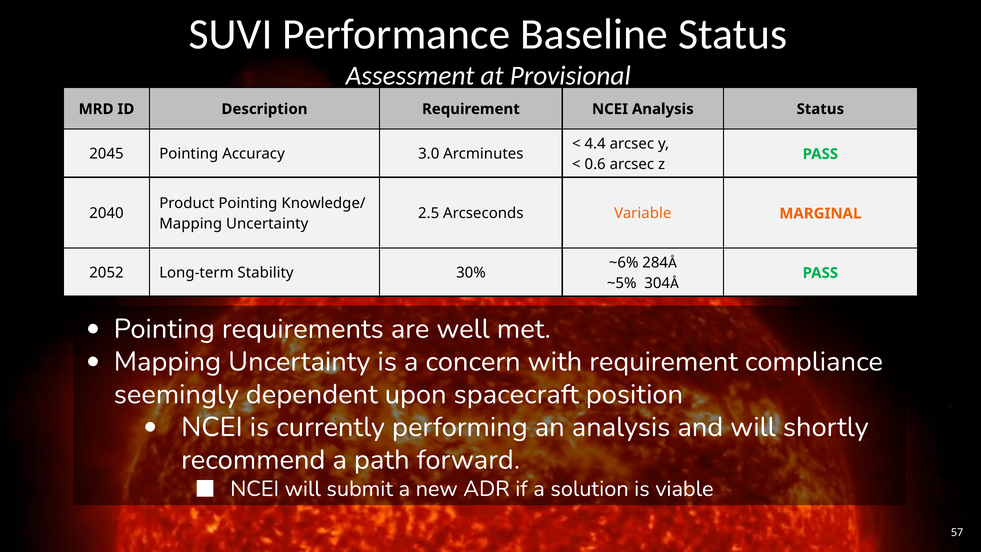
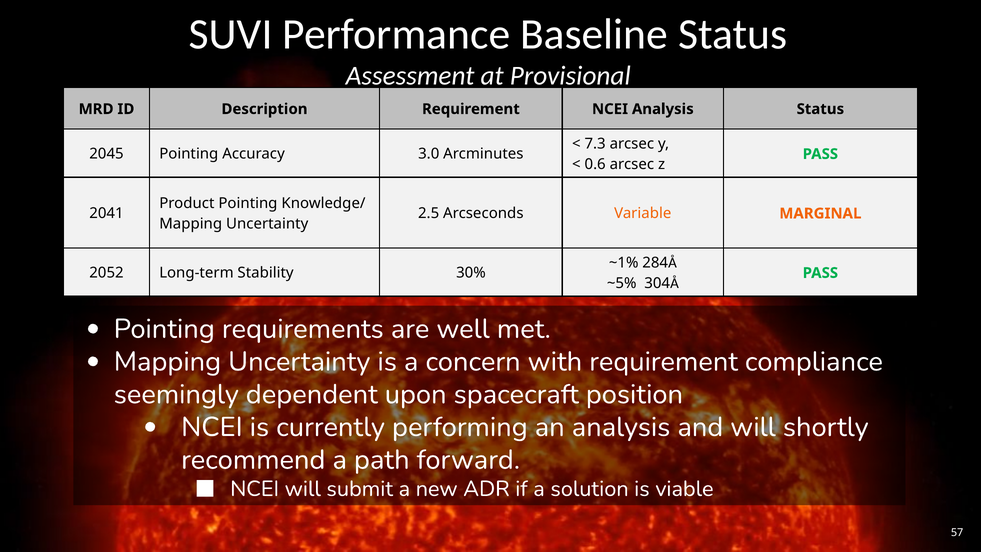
4.4: 4.4 -> 7.3
2040: 2040 -> 2041
~6%: ~6% -> ~1%
